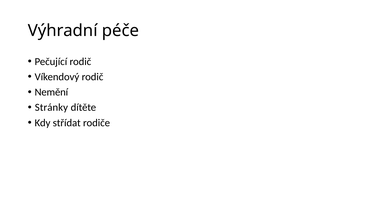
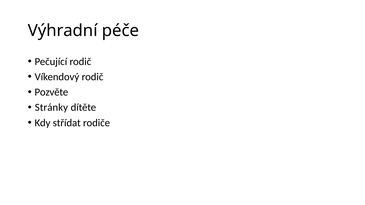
Nemění: Nemění -> Pozvěte
